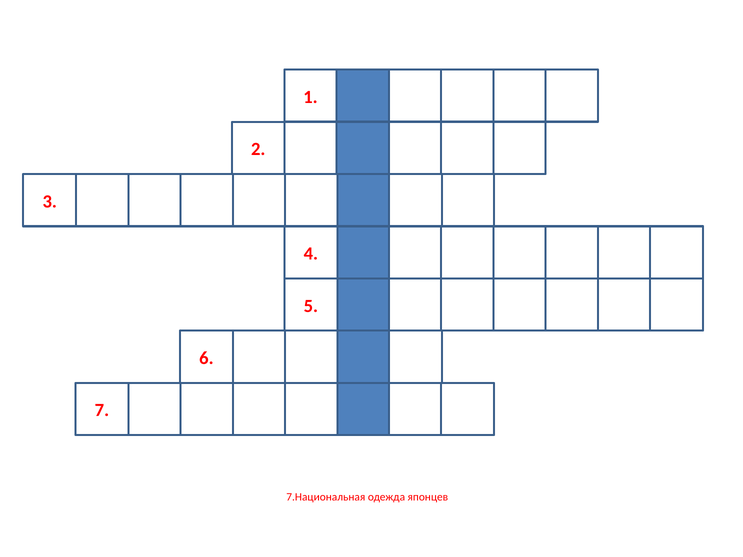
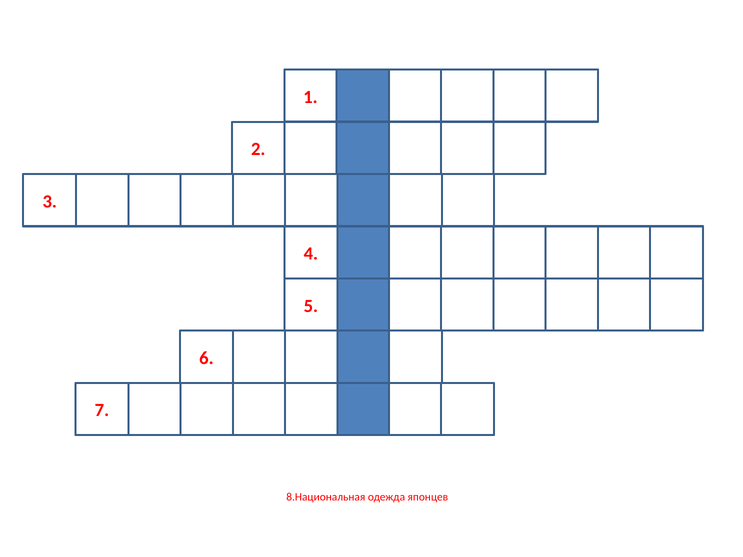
7.Национальная: 7.Национальная -> 8.Национальная
